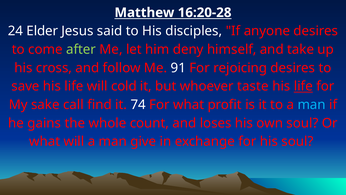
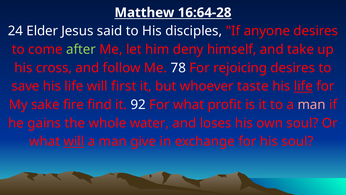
16:20-28: 16:20-28 -> 16:64-28
91: 91 -> 78
cold: cold -> first
call: call -> fire
74: 74 -> 92
man at (312, 105) colour: light blue -> pink
count: count -> water
will at (74, 141) underline: none -> present
